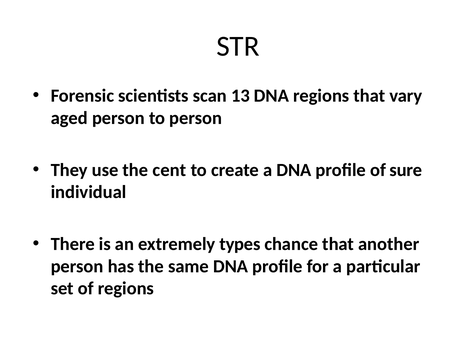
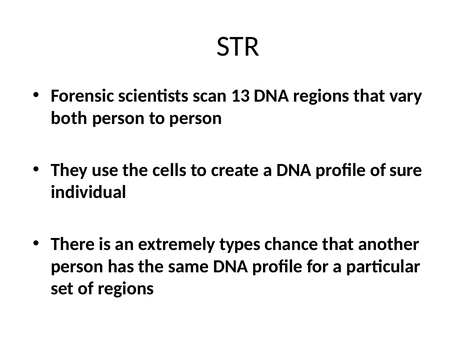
aged: aged -> both
cent: cent -> cells
